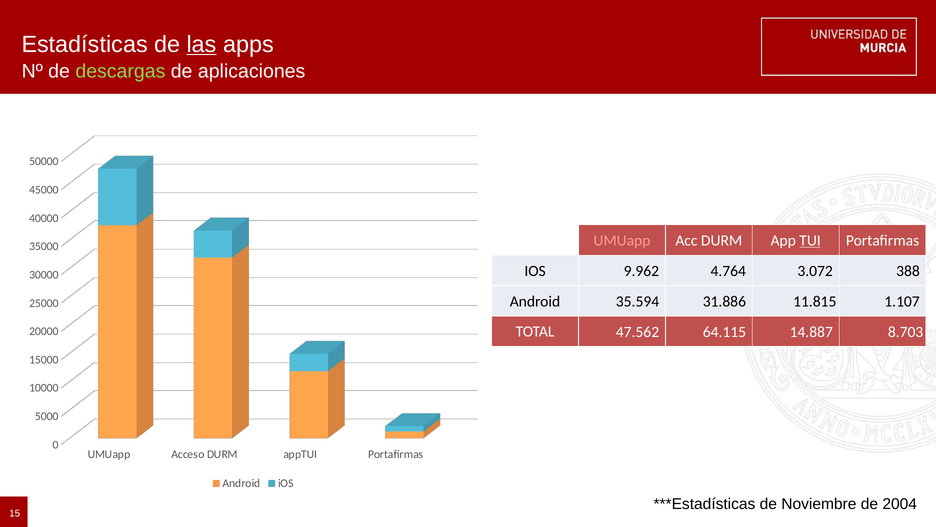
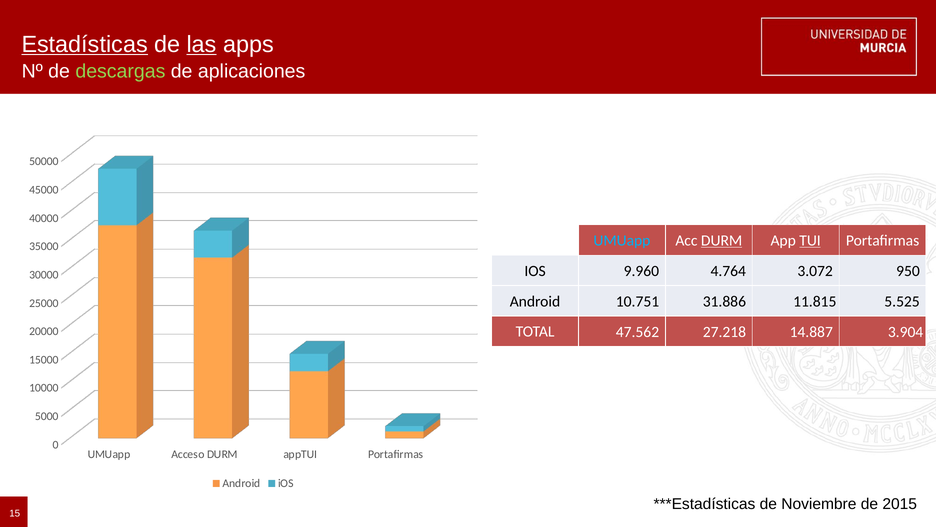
Estadísticas underline: none -> present
UMUapp at (622, 240) colour: pink -> light blue
DURM at (722, 240) underline: none -> present
9.962: 9.962 -> 9.960
388: 388 -> 950
35.594: 35.594 -> 10.751
1.107: 1.107 -> 5.525
64.115: 64.115 -> 27.218
8.703: 8.703 -> 3.904
2004: 2004 -> 2015
